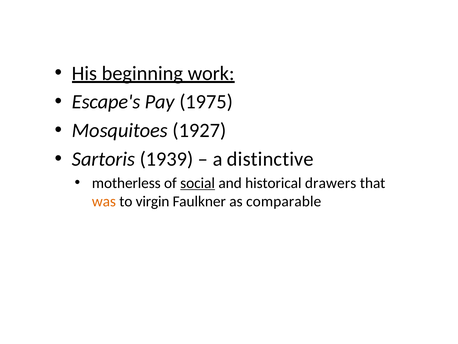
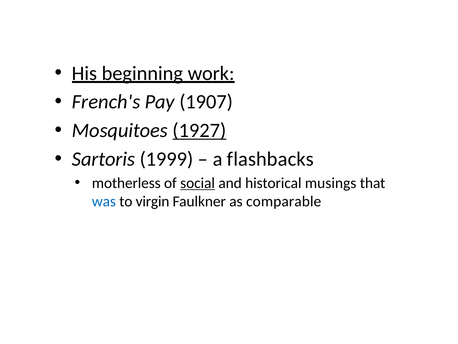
Escape's: Escape's -> French's
1975: 1975 -> 1907
1927 underline: none -> present
1939: 1939 -> 1999
distinctive: distinctive -> flashbacks
drawers: drawers -> musings
was colour: orange -> blue
